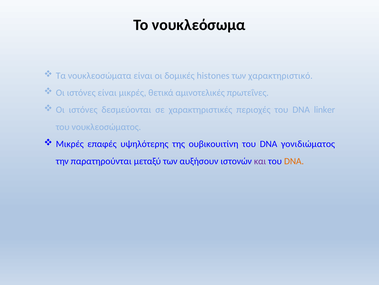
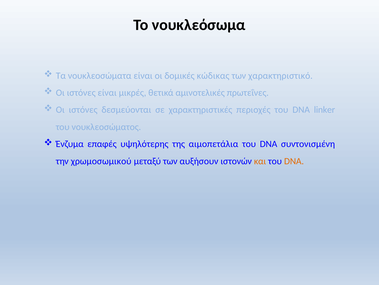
histones: histones -> κώδικας
Μικρές at (70, 144): Μικρές -> Ένζυμα
ουβικουιτίνη: ουβικουιτίνη -> αιμοπετάλια
γονιδιώματος: γονιδιώματος -> συντονισμένη
παρατηρούνται: παρατηρούνται -> χρωμοσωμικού
και colour: purple -> orange
